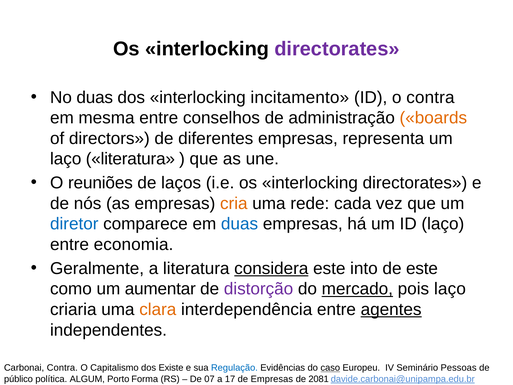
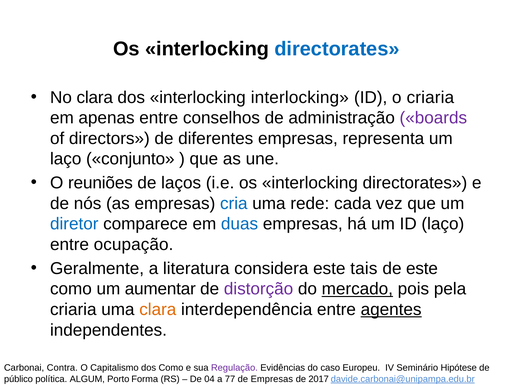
directorates at (337, 49) colour: purple -> blue
No duas: duas -> clara
interlocking incitamento: incitamento -> interlocking
o contra: contra -> criaria
mesma: mesma -> apenas
boards colour: orange -> purple
laço literatura: literatura -> conjunto
cria colour: orange -> blue
economia: economia -> ocupação
considera underline: present -> none
into: into -> tais
pois laço: laço -> pela
dos Existe: Existe -> Como
Regulação colour: blue -> purple
caso underline: present -> none
Pessoas: Pessoas -> Hipótese
07: 07 -> 04
17: 17 -> 77
2081: 2081 -> 2017
